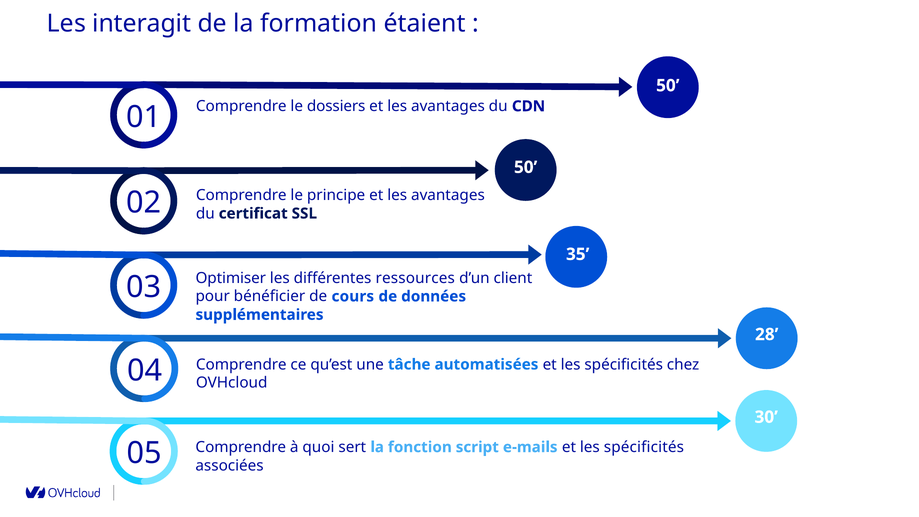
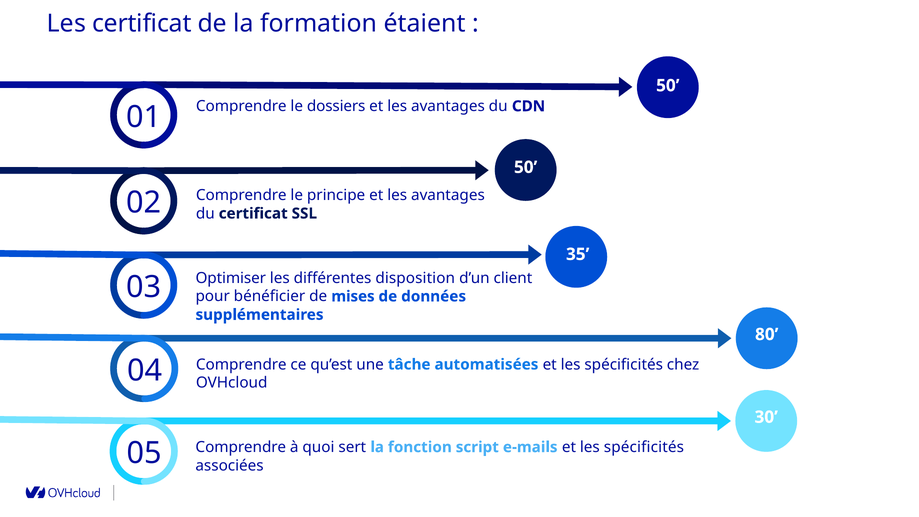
Les interagit: interagit -> certificat
ressources: ressources -> disposition
cours: cours -> mises
28: 28 -> 80
